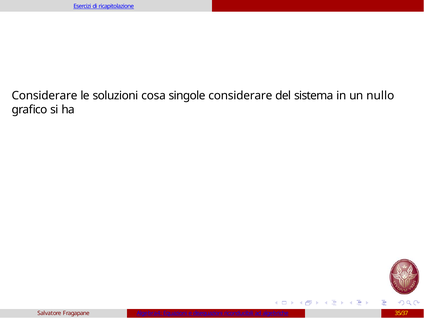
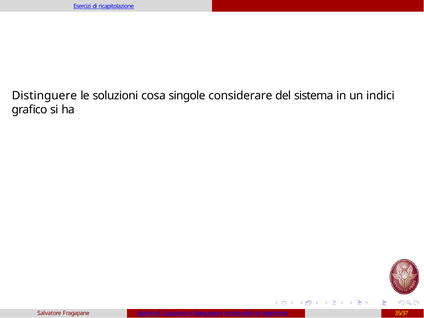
Considerare at (45, 96): Considerare -> Distinguere
nullo: nullo -> indici
